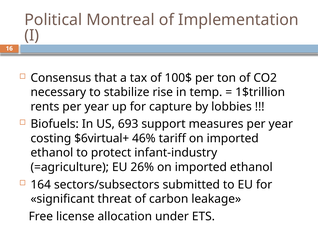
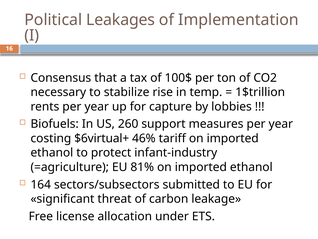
Montreal: Montreal -> Leakages
693: 693 -> 260
26%: 26% -> 81%
